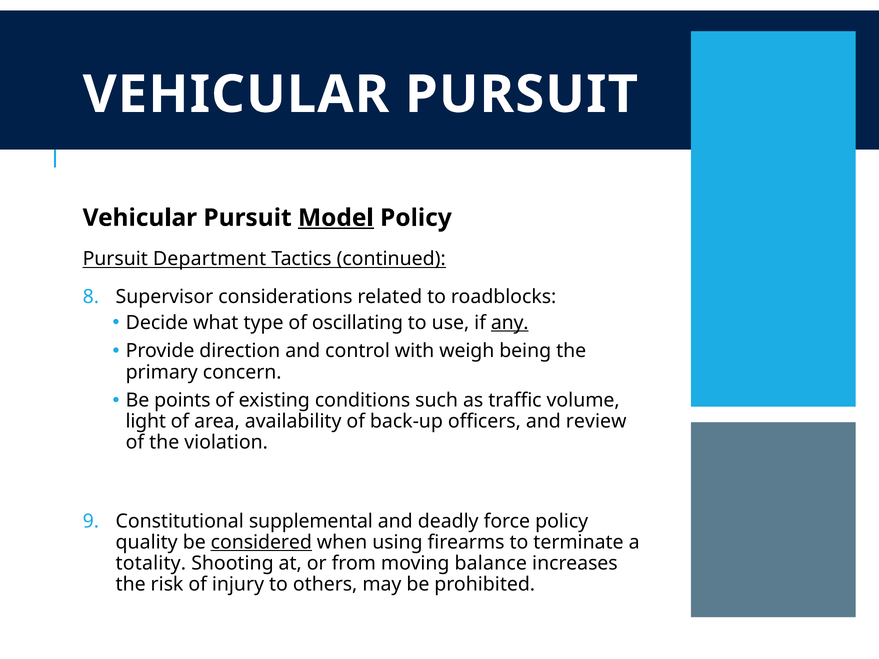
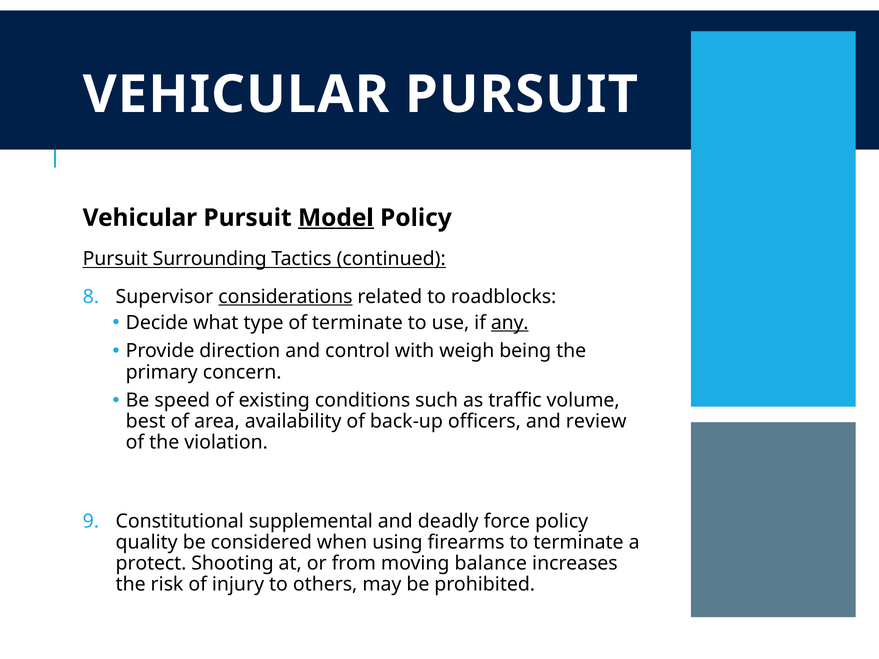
Department: Department -> Surrounding
considerations underline: none -> present
of oscillating: oscillating -> terminate
points: points -> speed
light: light -> best
considered underline: present -> none
totality: totality -> protect
